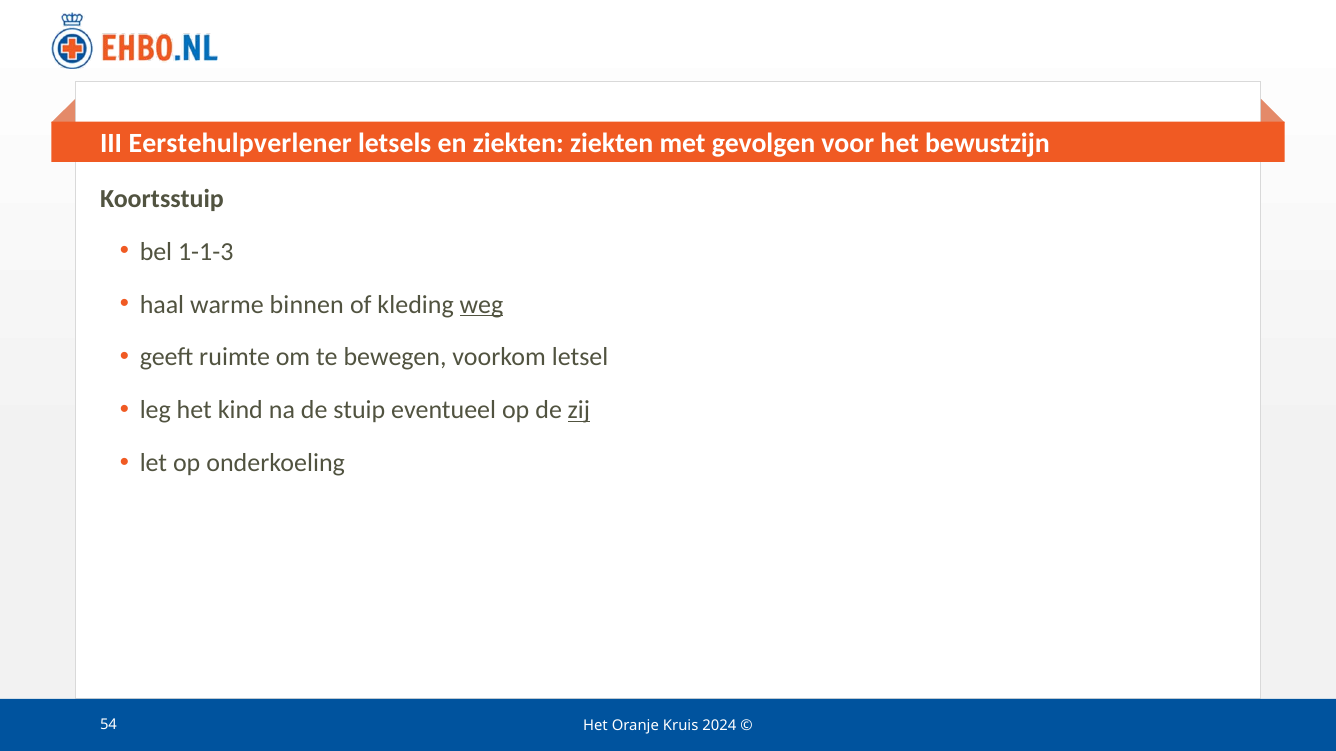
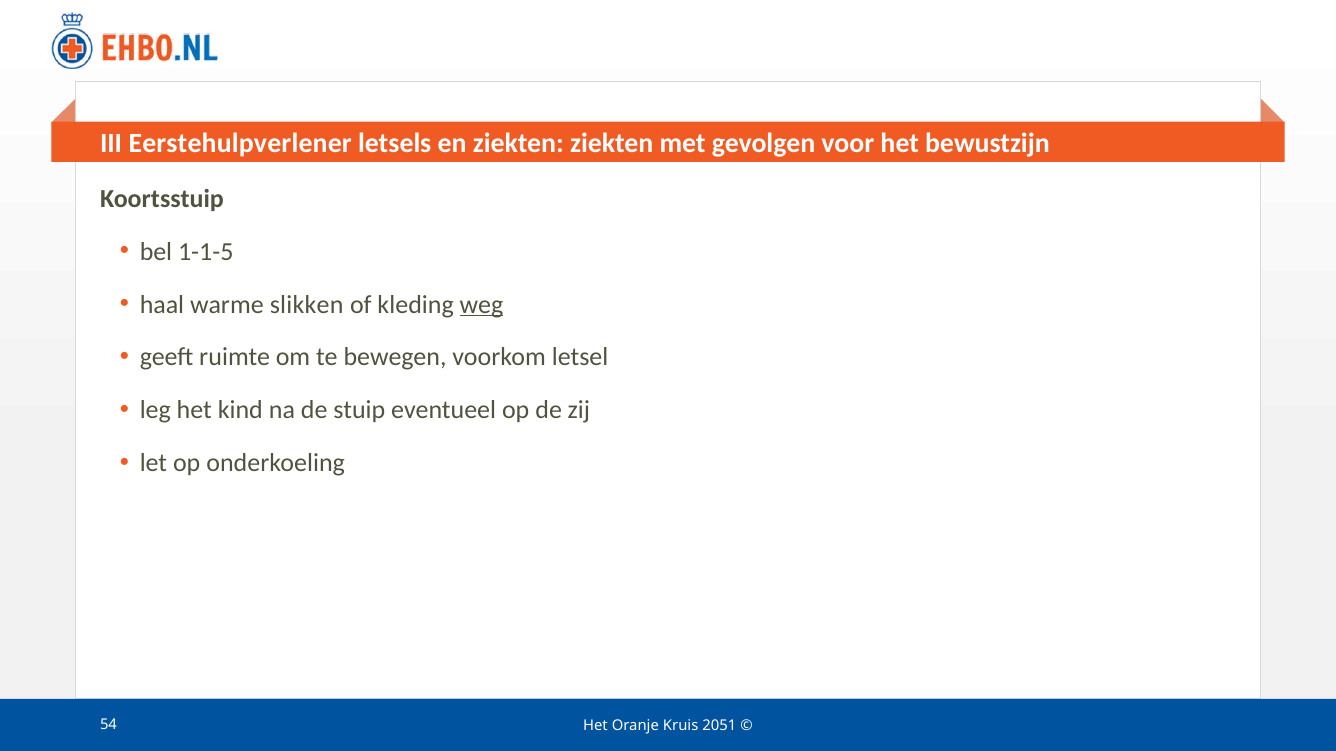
1-1-3: 1-1-3 -> 1-1-5
binnen: binnen -> slikken
zij underline: present -> none
2024: 2024 -> 2051
